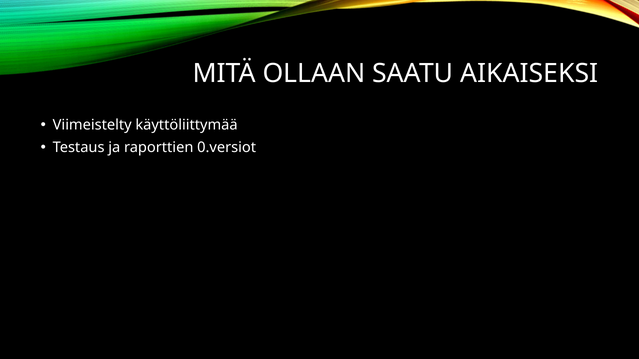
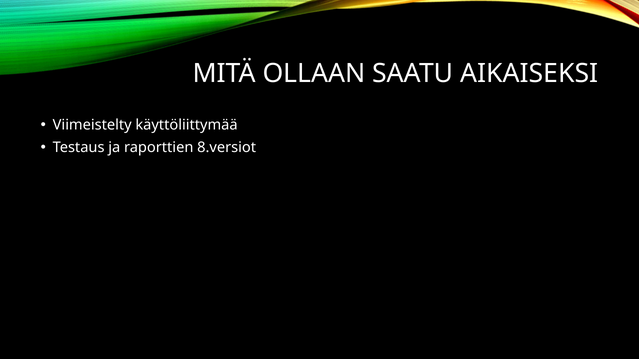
0.versiot: 0.versiot -> 8.versiot
